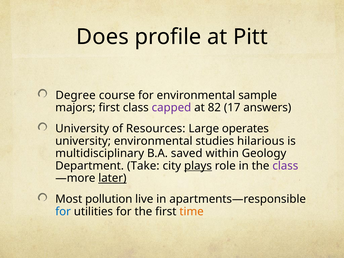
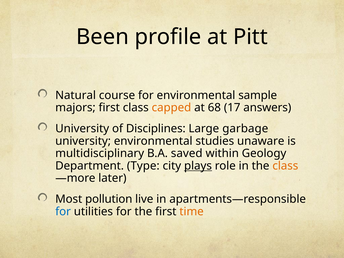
Does: Does -> Been
Degree: Degree -> Natural
capped colour: purple -> orange
82: 82 -> 68
Resources: Resources -> Disciplines
operates: operates -> garbage
hilarious: hilarious -> unaware
Take: Take -> Type
class at (285, 166) colour: purple -> orange
later underline: present -> none
